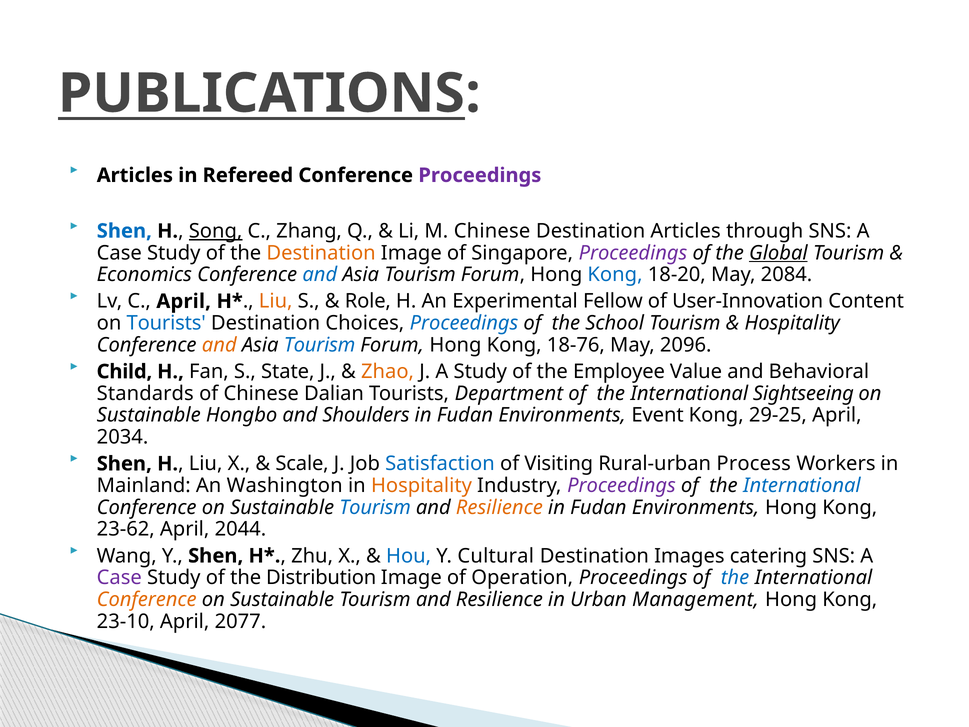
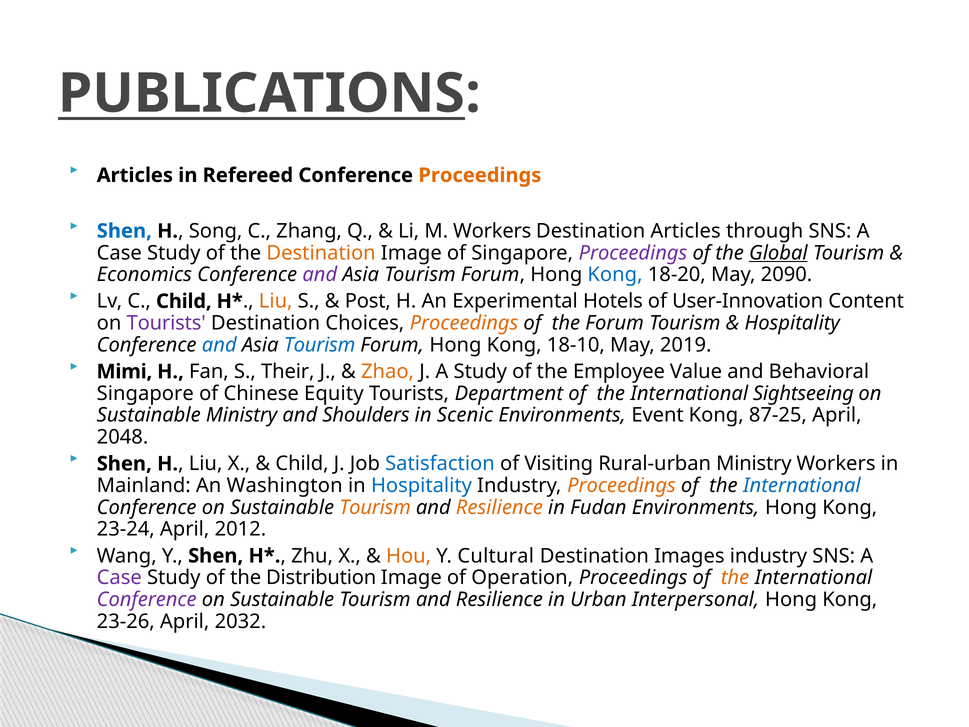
Proceedings at (480, 175) colour: purple -> orange
Song underline: present -> none
M Chinese: Chinese -> Workers
and at (320, 275) colour: blue -> purple
2084: 2084 -> 2090
C April: April -> Child
Role: Role -> Post
Fellow: Fellow -> Hotels
Tourists at (166, 323) colour: blue -> purple
Proceedings at (464, 323) colour: blue -> orange
the School: School -> Forum
and at (219, 345) colour: orange -> blue
18-76: 18-76 -> 18-10
2096: 2096 -> 2019
Child: Child -> Mimi
State: State -> Their
Standards at (145, 393): Standards -> Singapore
Dalian: Dalian -> Equity
Sustainable Hongbo: Hongbo -> Ministry
Fudan at (465, 415): Fudan -> Scenic
29-25: 29-25 -> 87-25
2034: 2034 -> 2048
Scale at (302, 464): Scale -> Child
Rural-urban Process: Process -> Ministry
Hospitality at (421, 485) colour: orange -> blue
Proceedings at (622, 485) colour: purple -> orange
Tourism at (375, 507) colour: blue -> orange
23-62: 23-62 -> 23-24
2044: 2044 -> 2012
Hou colour: blue -> orange
Images catering: catering -> industry
the at (735, 577) colour: blue -> orange
Conference at (147, 599) colour: orange -> purple
Management: Management -> Interpersonal
23-10: 23-10 -> 23-26
2077: 2077 -> 2032
